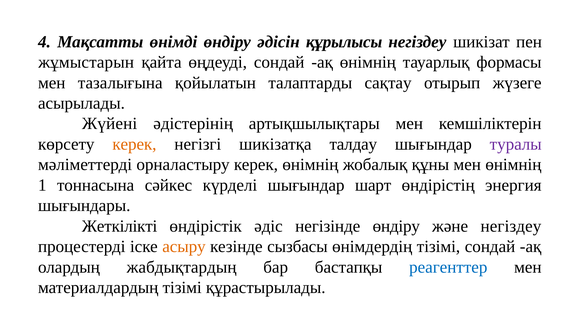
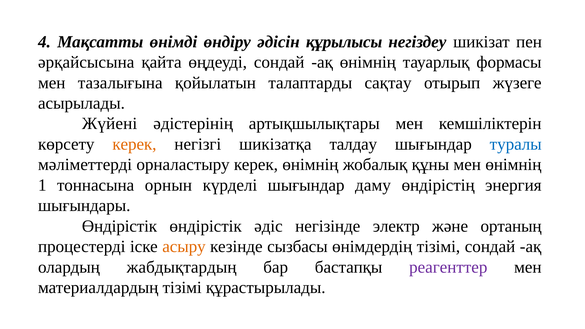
жұмыстарын: жұмыстарын -> әрқайсысына
туралы colour: purple -> blue
сәйкес: сәйкес -> орнын
шарт: шарт -> даму
Жеткілікті at (120, 226): Жеткілікті -> Өндірістік
негізінде өндіру: өндіру -> электр
және негіздеу: негіздеу -> ортаның
реагенттер colour: blue -> purple
